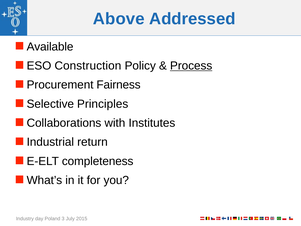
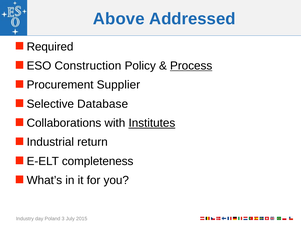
Available: Available -> Required
Fairness: Fairness -> Supplier
Principles: Principles -> Database
Institutes underline: none -> present
